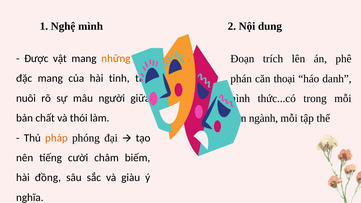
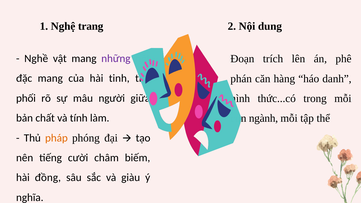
mình: mình -> trang
Được: Được -> Nghề
những colour: orange -> purple
thoại: thoại -> hàng
nuôi: nuôi -> phối
thói: thói -> tính
